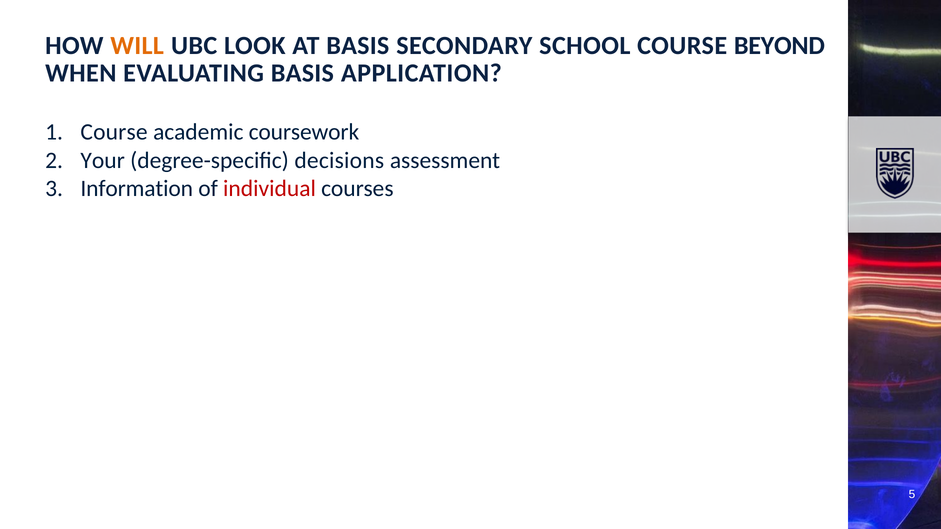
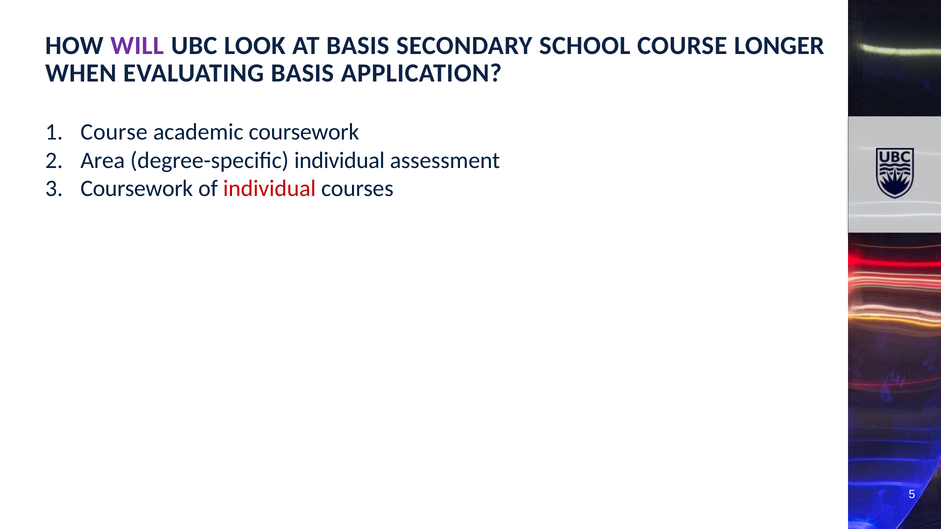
WILL colour: orange -> purple
BEYOND: BEYOND -> LONGER
Your: Your -> Area
degree-specific decisions: decisions -> individual
Information at (137, 189): Information -> Coursework
